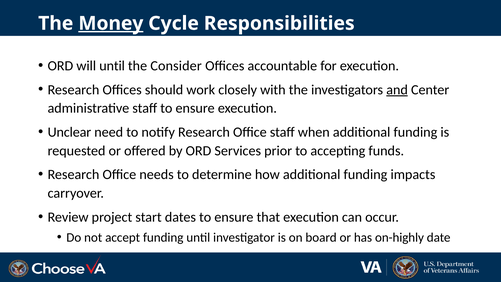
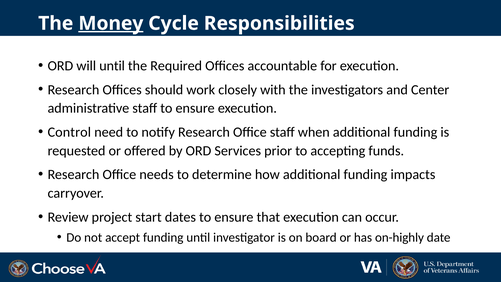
Consider: Consider -> Required
and underline: present -> none
Unclear: Unclear -> Control
